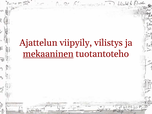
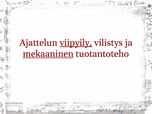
viipyily underline: none -> present
